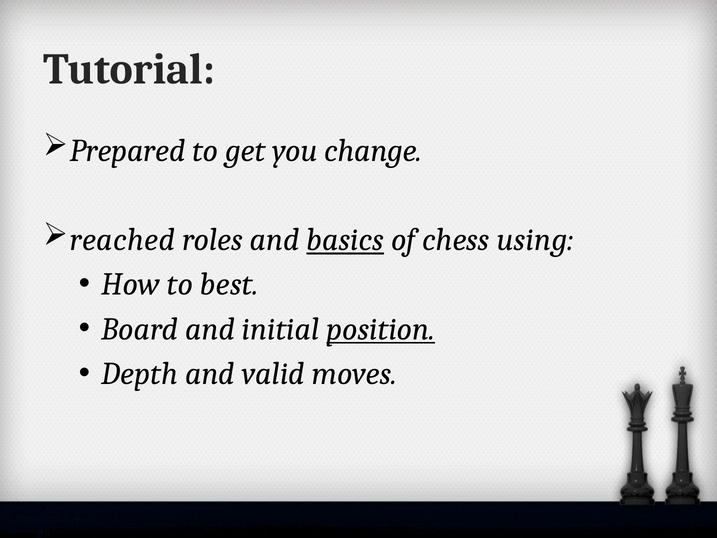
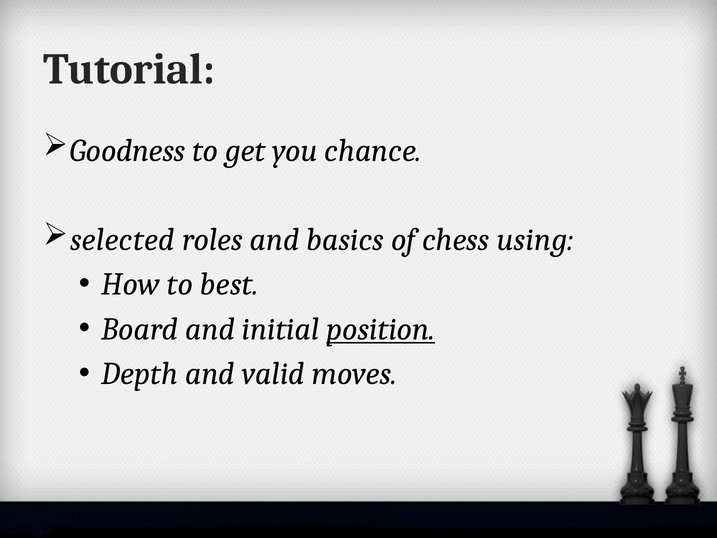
Prepared: Prepared -> Goodness
change: change -> chance
reached: reached -> selected
basics underline: present -> none
